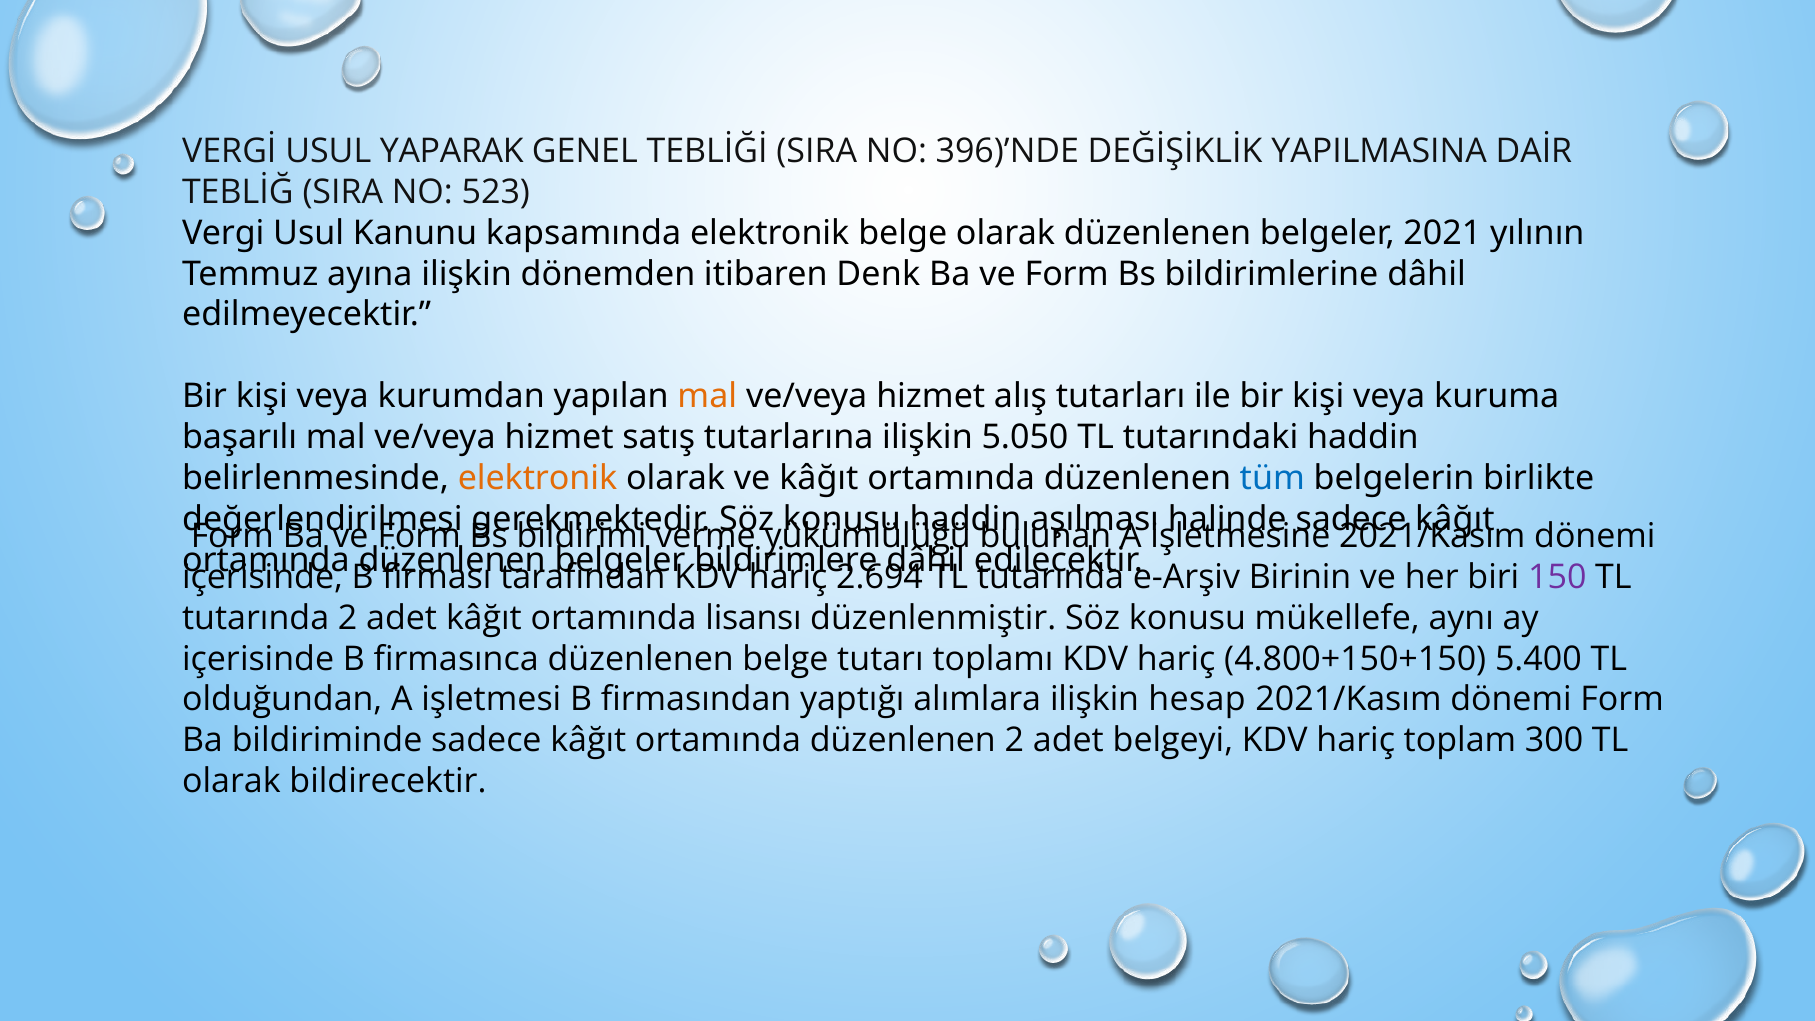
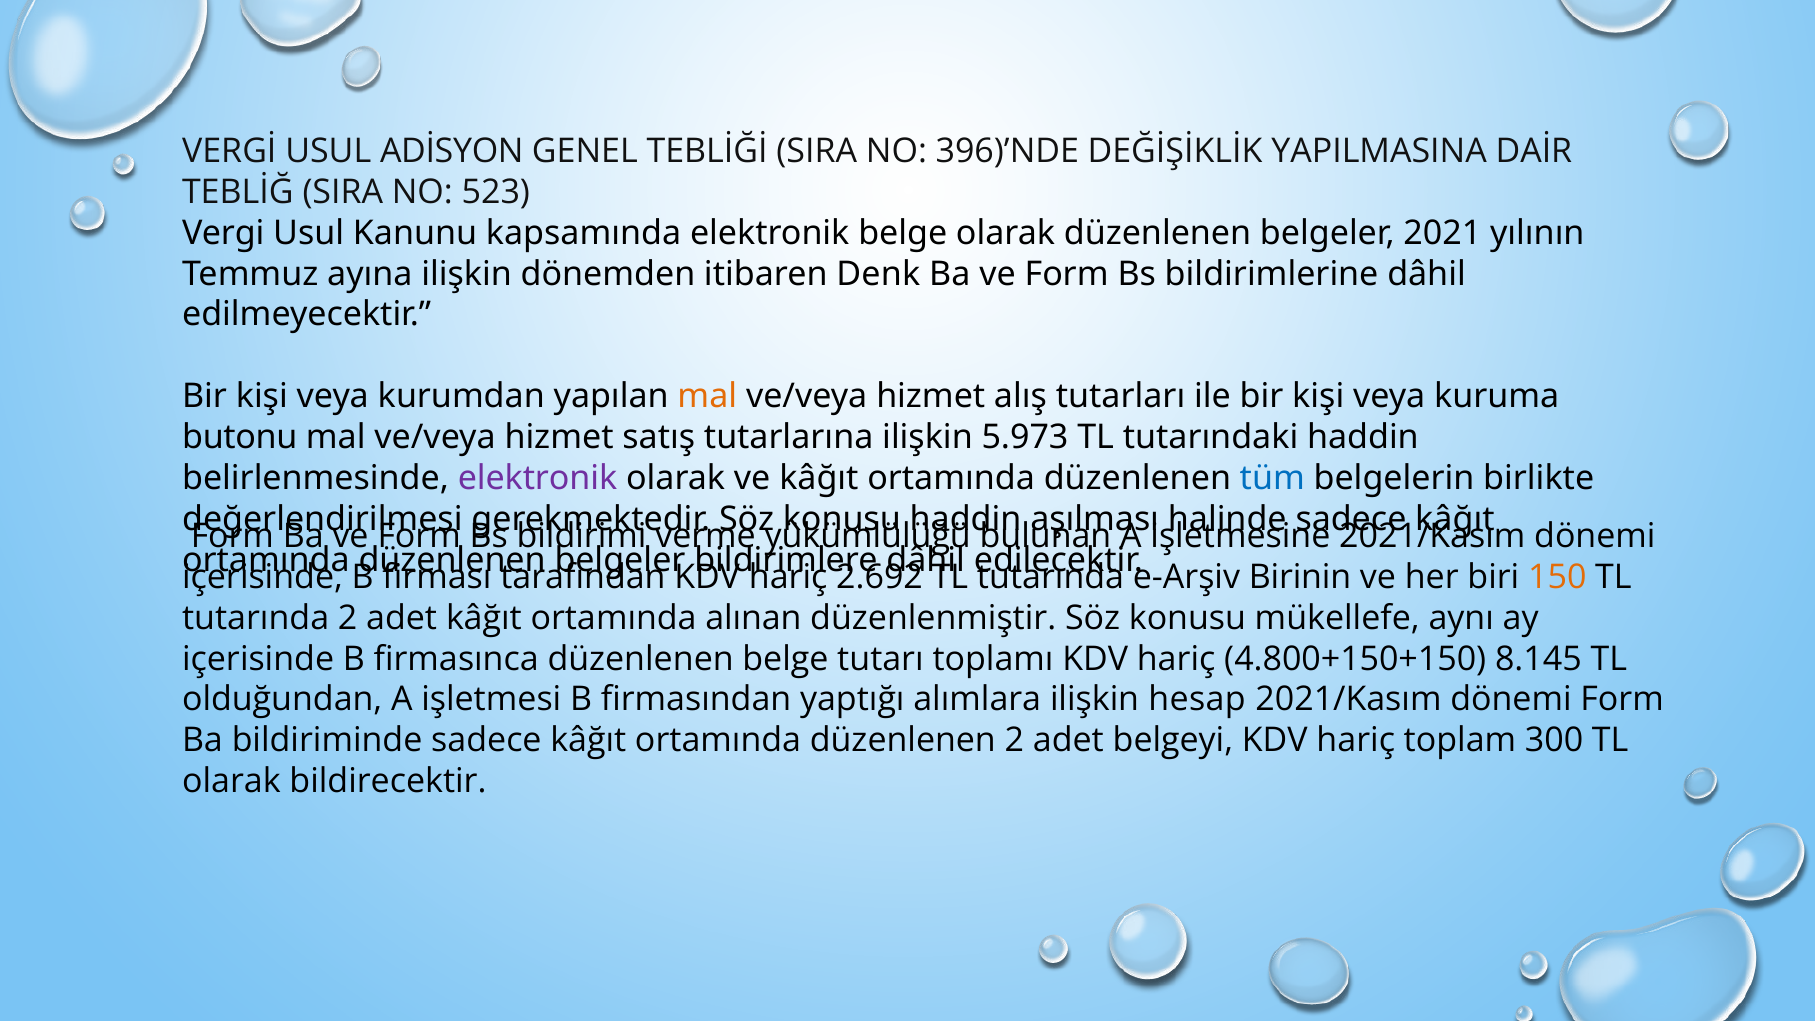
YAPARAK: YAPARAK -> ADİSYON
başarılı: başarılı -> butonu
5.050: 5.050 -> 5.973
elektronik at (538, 478) colour: orange -> purple
2.694: 2.694 -> 2.692
150 colour: purple -> orange
lisansı: lisansı -> alınan
5.400: 5.400 -> 8.145
